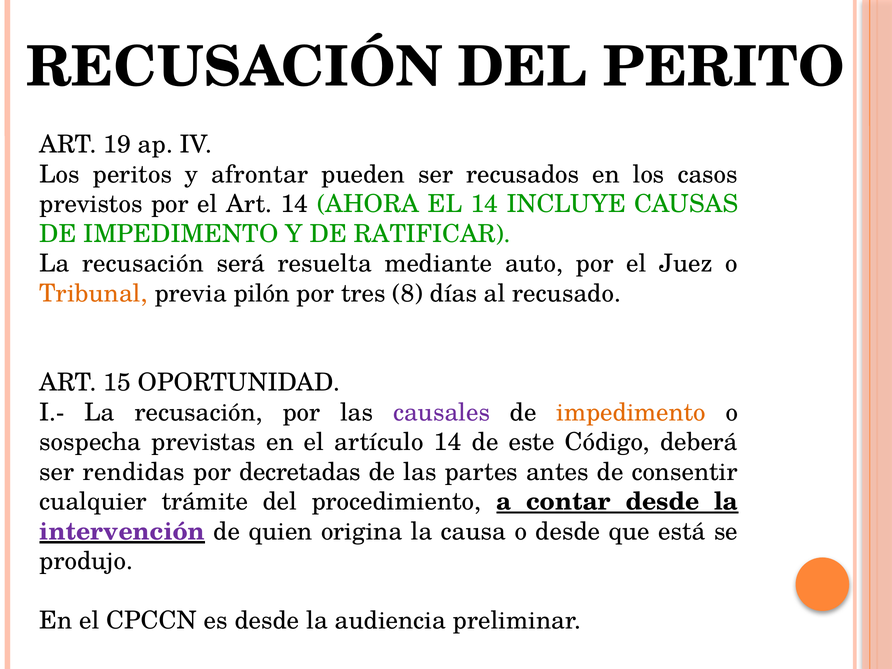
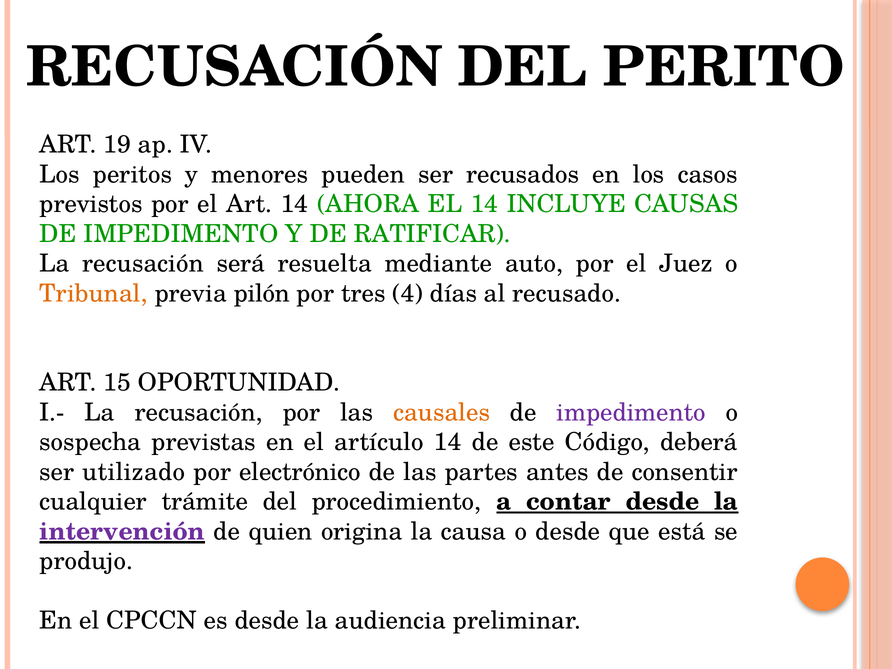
afrontar: afrontar -> menores
8: 8 -> 4
causales colour: purple -> orange
impedimento at (631, 412) colour: orange -> purple
rendidas: rendidas -> utilizado
decretadas: decretadas -> electrónico
